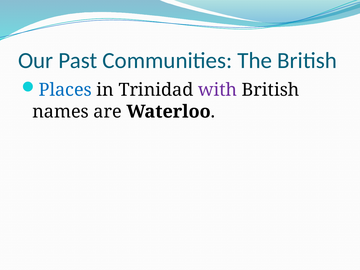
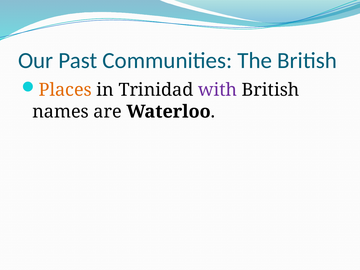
Places colour: blue -> orange
